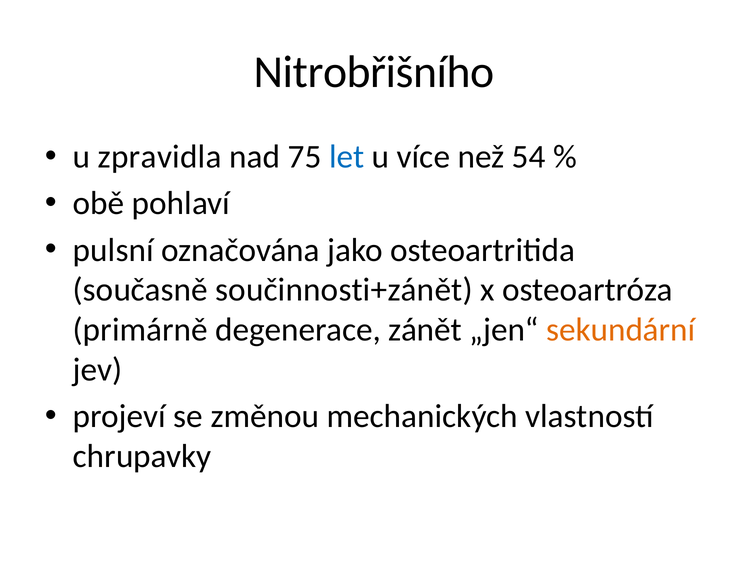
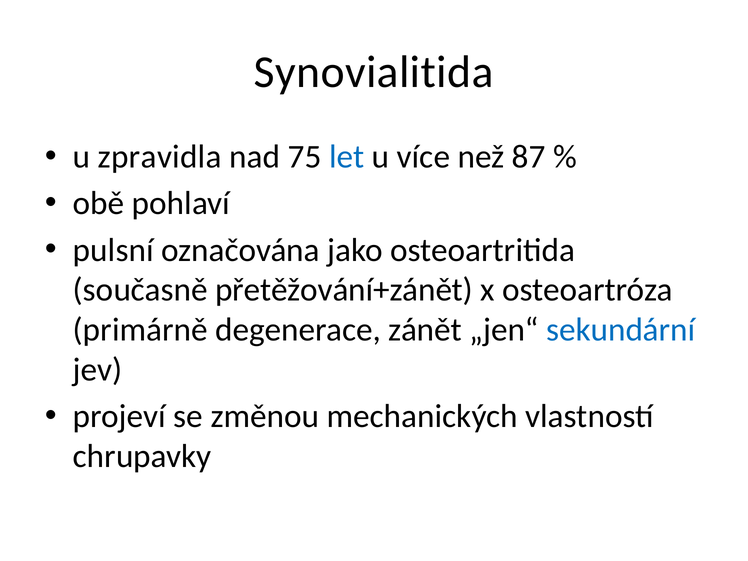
Nitrobřišního: Nitrobřišního -> Synovialitida
54: 54 -> 87
součinnosti+zánět: součinnosti+zánět -> přetěžování+zánět
sekundární colour: orange -> blue
